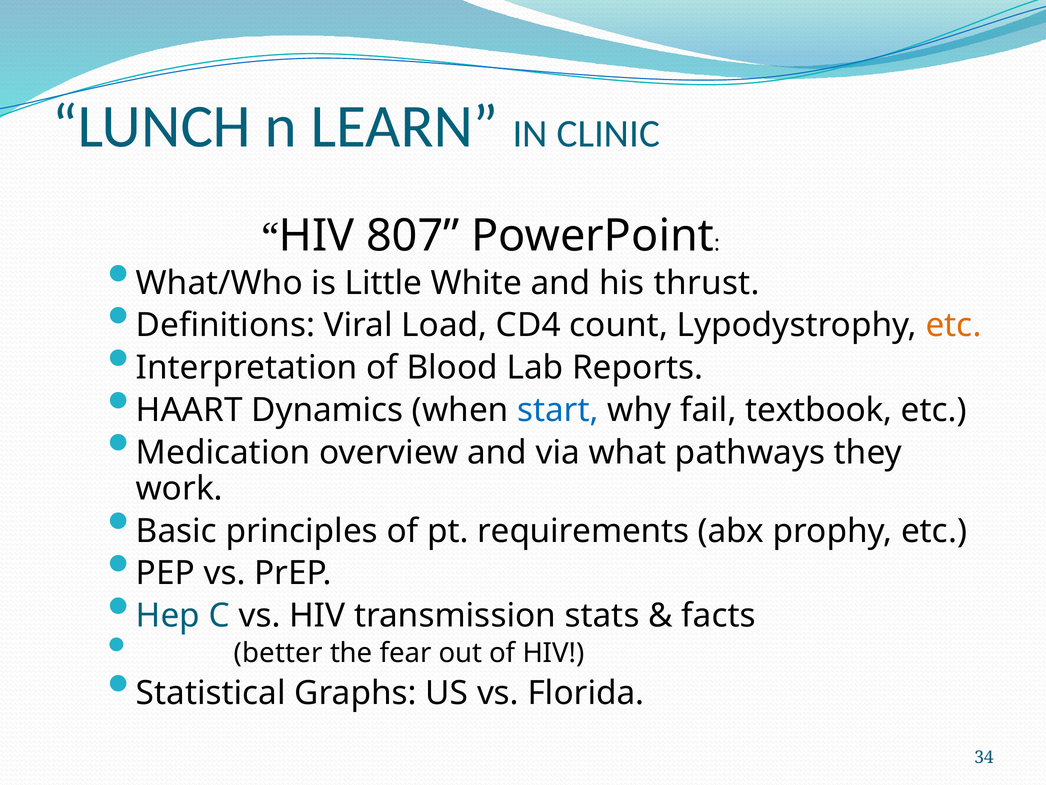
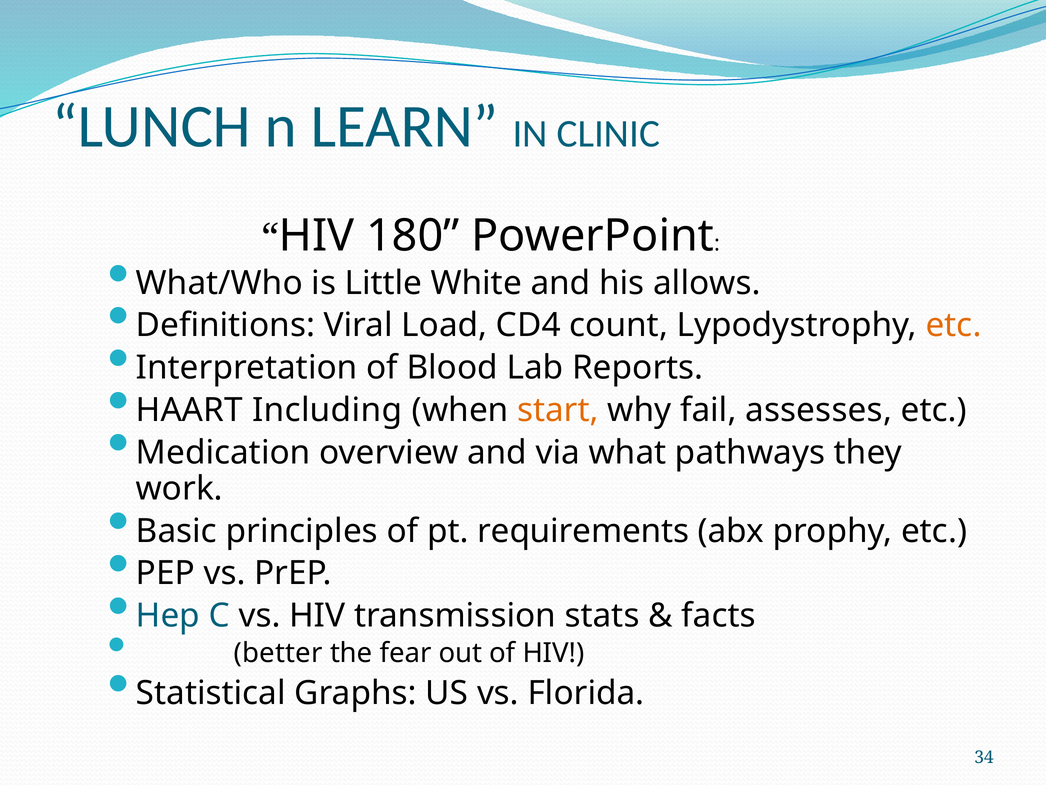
807: 807 -> 180
thrust: thrust -> allows
Dynamics: Dynamics -> Including
start colour: blue -> orange
textbook: textbook -> assesses
